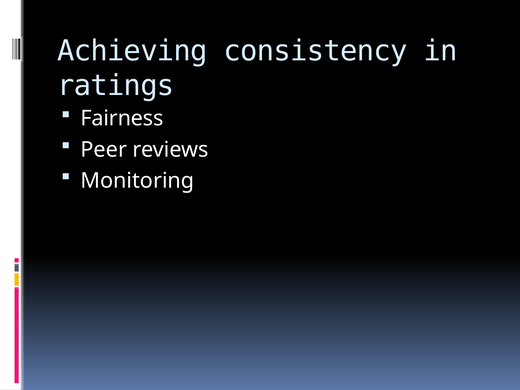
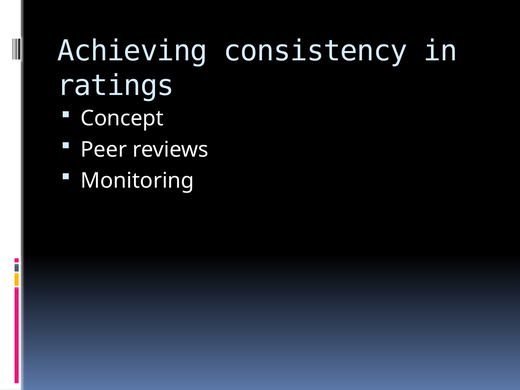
Fairness: Fairness -> Concept
